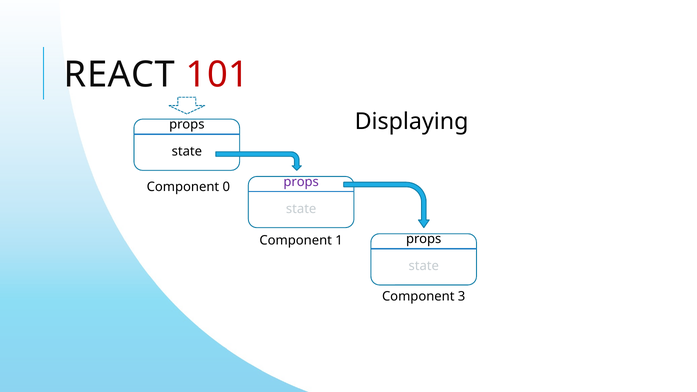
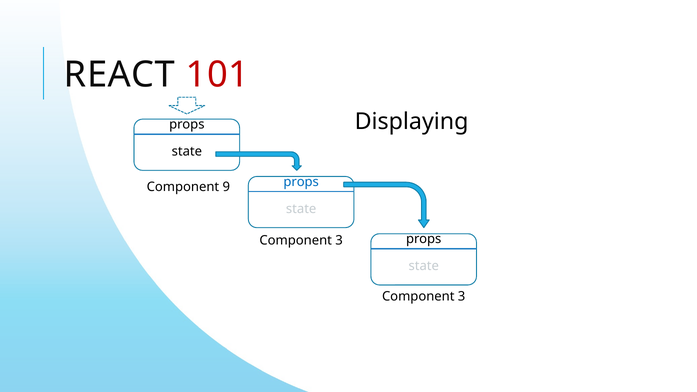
props at (301, 182) colour: purple -> blue
0: 0 -> 9
1 at (339, 240): 1 -> 3
